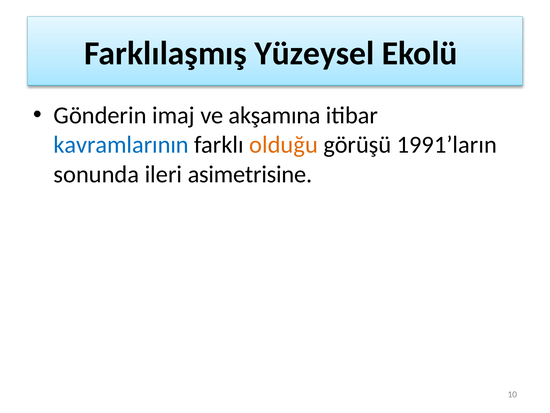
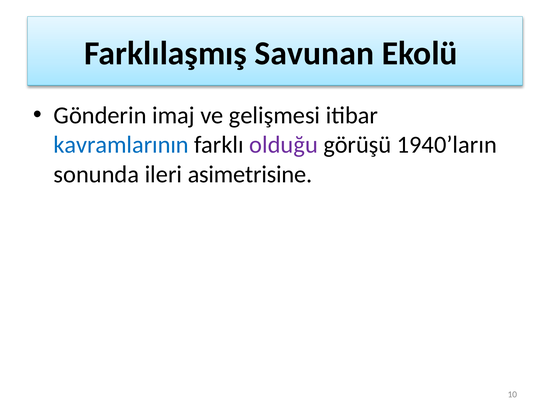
Yüzeysel: Yüzeysel -> Savunan
akşamına: akşamına -> gelişmesi
olduğu colour: orange -> purple
1991’ların: 1991’ların -> 1940’ların
